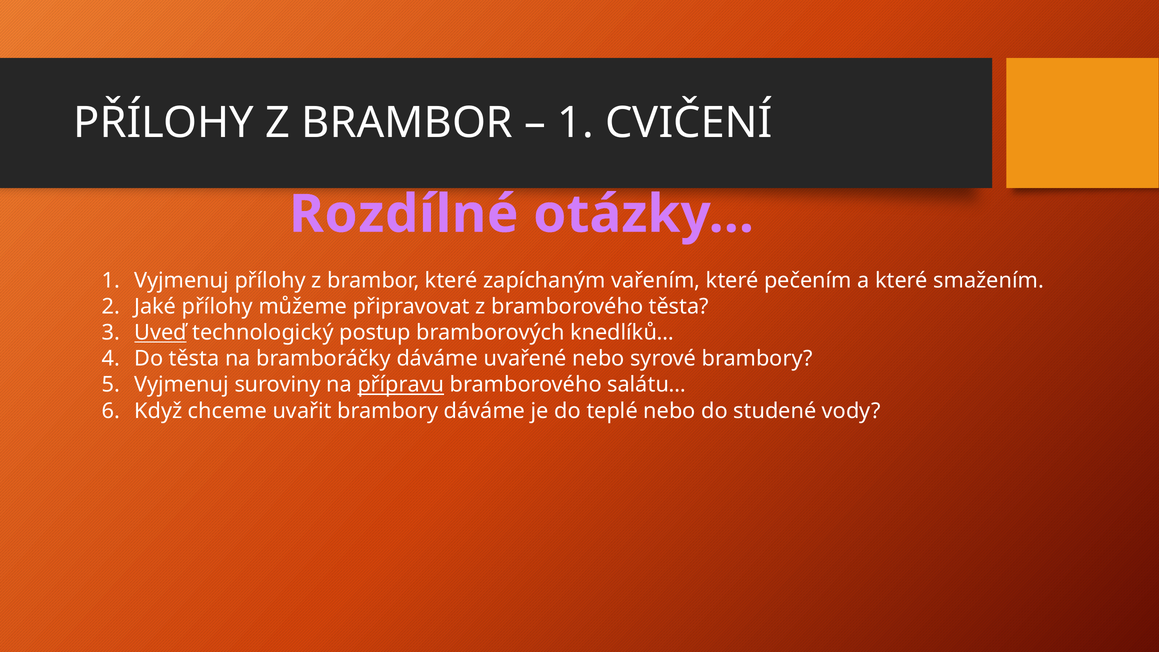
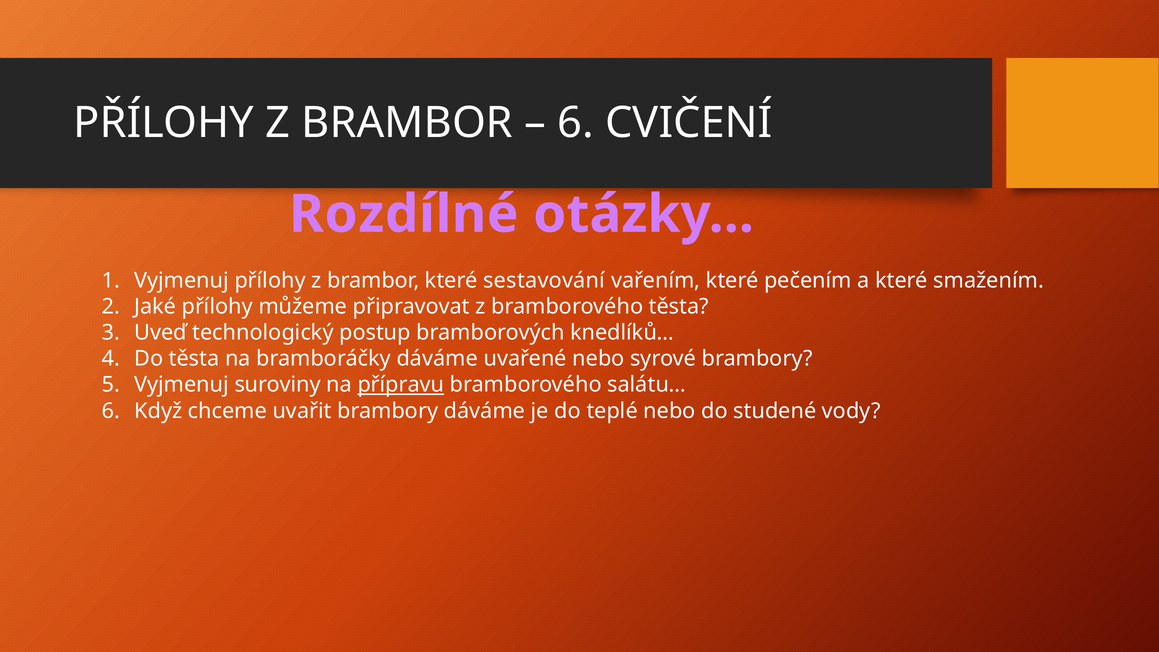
1 at (576, 123): 1 -> 6
zapíchaným: zapíchaným -> sestavování
Uveď underline: present -> none
